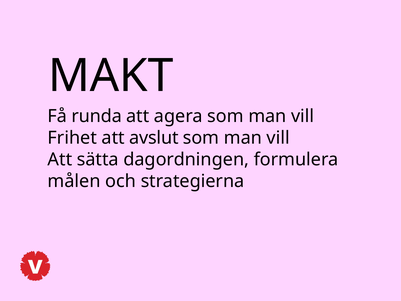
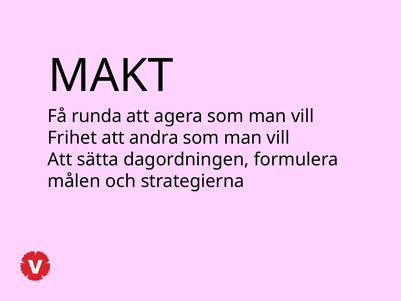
avslut: avslut -> andra
